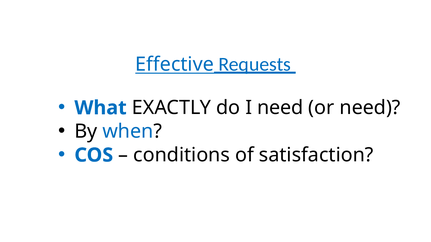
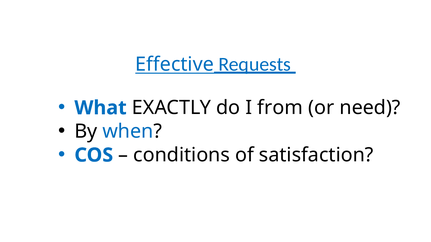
I need: need -> from
